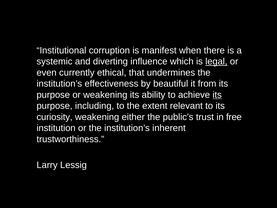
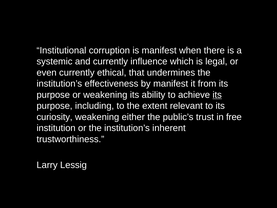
and diverting: diverting -> currently
legal underline: present -> none
by beautiful: beautiful -> manifest
